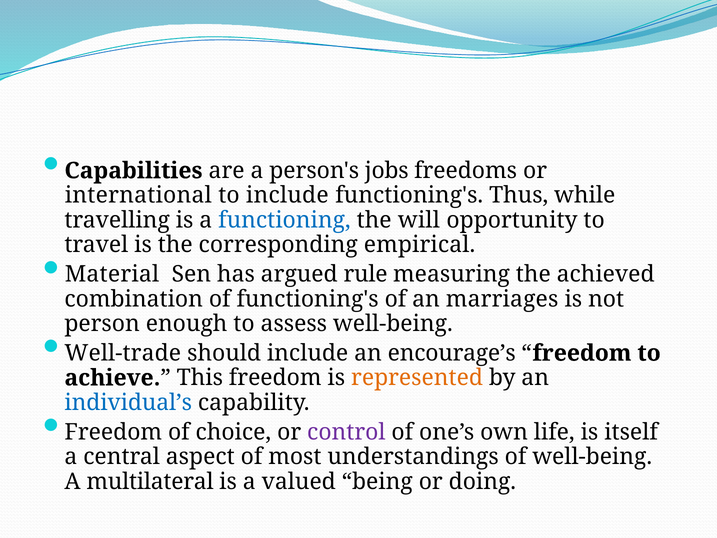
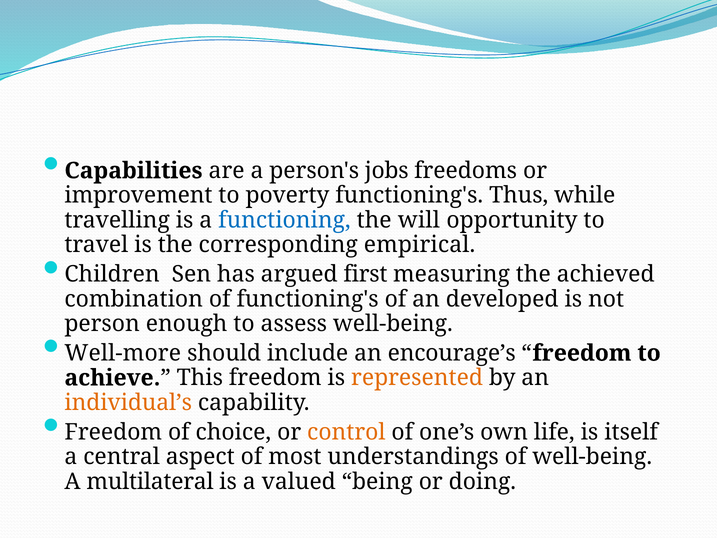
international: international -> improvement
to include: include -> poverty
Material: Material -> Children
rule: rule -> first
marriages: marriages -> developed
Well-trade: Well-trade -> Well-more
individual’s colour: blue -> orange
control colour: purple -> orange
